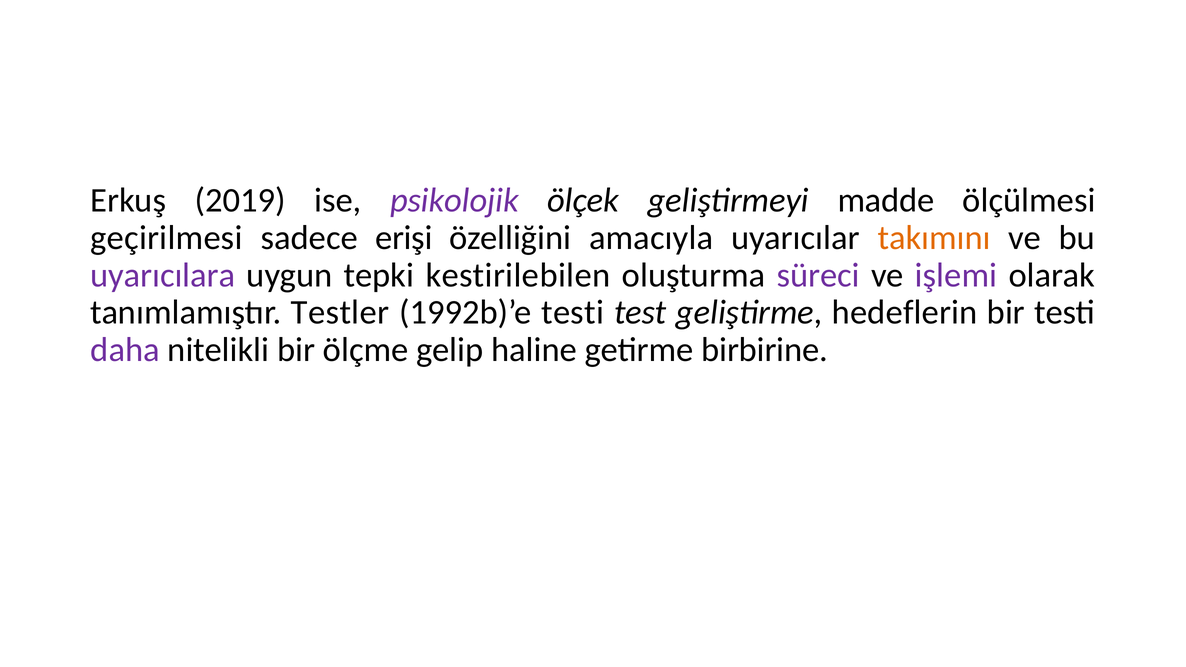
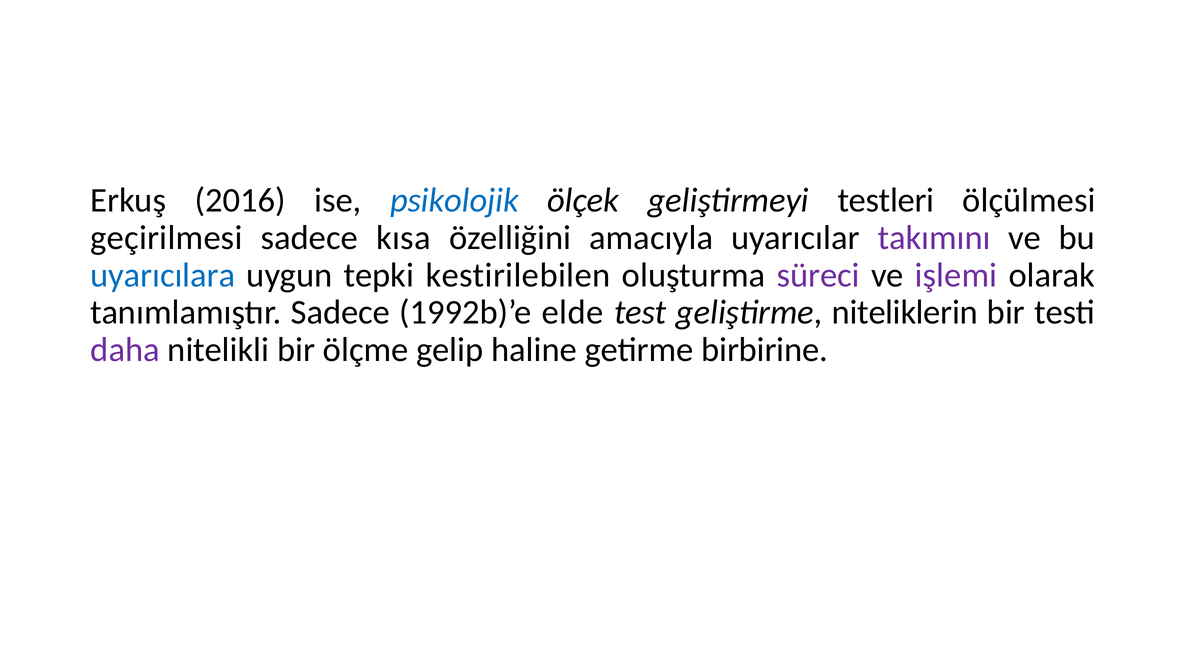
2019: 2019 -> 2016
psikolojik colour: purple -> blue
madde: madde -> testleri
erişi: erişi -> kısa
takımını colour: orange -> purple
uyarıcılara colour: purple -> blue
tanımlamıştır Testler: Testler -> Sadece
1992b)’e testi: testi -> elde
hedeflerin: hedeflerin -> niteliklerin
